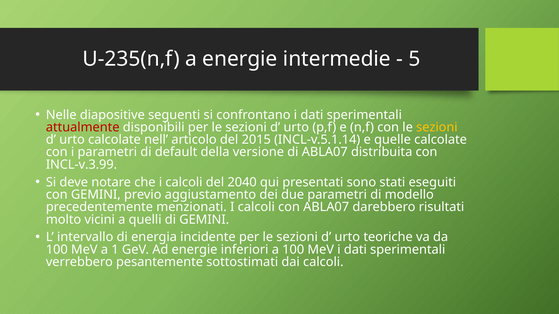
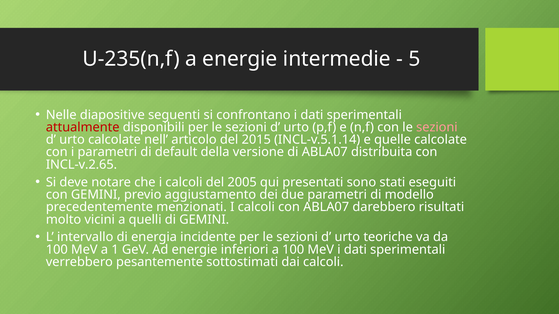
sezioni at (437, 127) colour: yellow -> pink
INCL-v.3.99: INCL-v.3.99 -> INCL-v.2.65
2040: 2040 -> 2005
